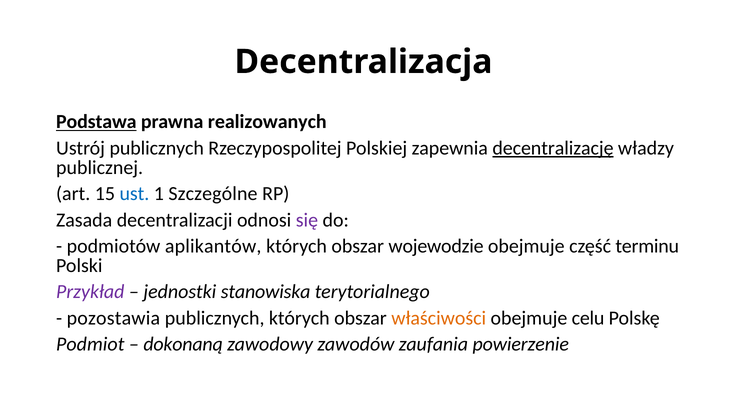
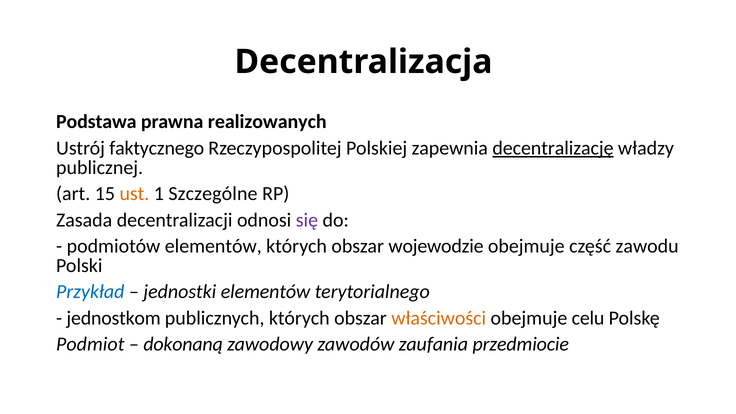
Podstawa underline: present -> none
Ustrój publicznych: publicznych -> faktycznego
ust colour: blue -> orange
podmiotów aplikantów: aplikantów -> elementów
terminu: terminu -> zawodu
Przykład colour: purple -> blue
jednostki stanowiska: stanowiska -> elementów
pozostawia: pozostawia -> jednostkom
powierzenie: powierzenie -> przedmiocie
